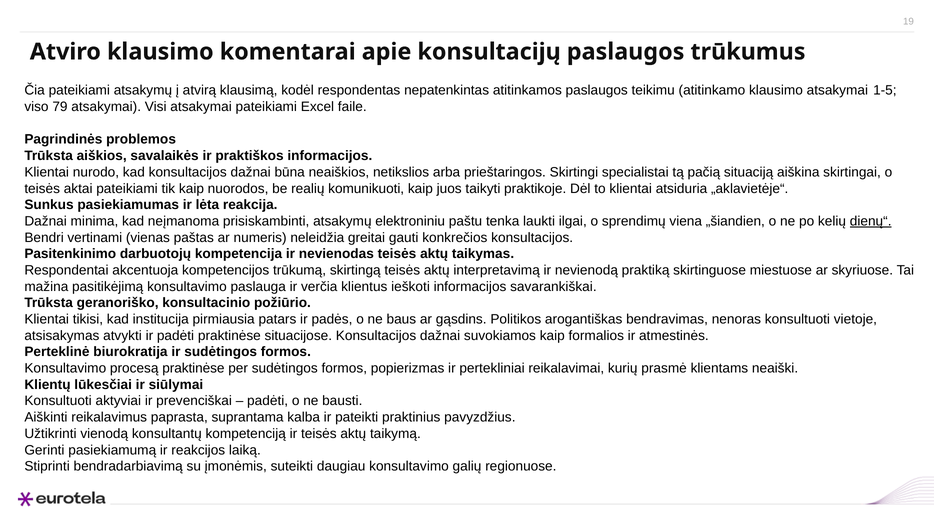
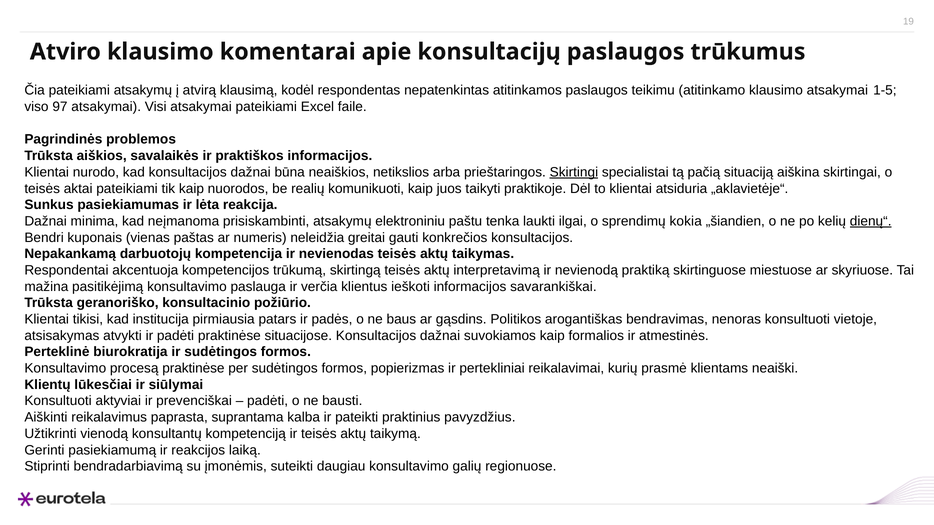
79: 79 -> 97
Skirtingi underline: none -> present
viena: viena -> kokia
vertinami: vertinami -> kuponais
Pasitenkinimo: Pasitenkinimo -> Nepakankamą
